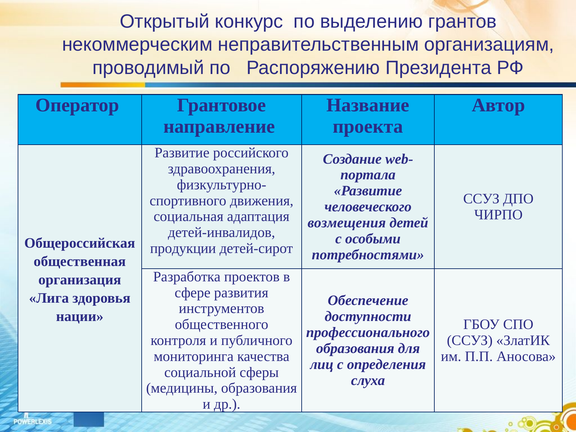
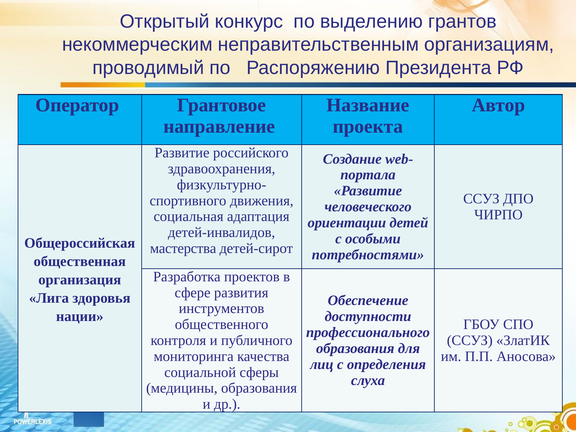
возмещения: возмещения -> ориентации
продукции: продукции -> мастерства
